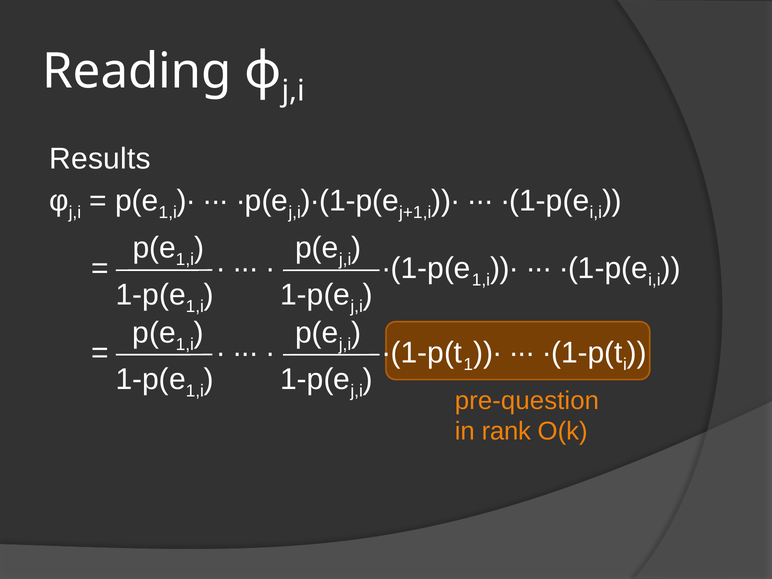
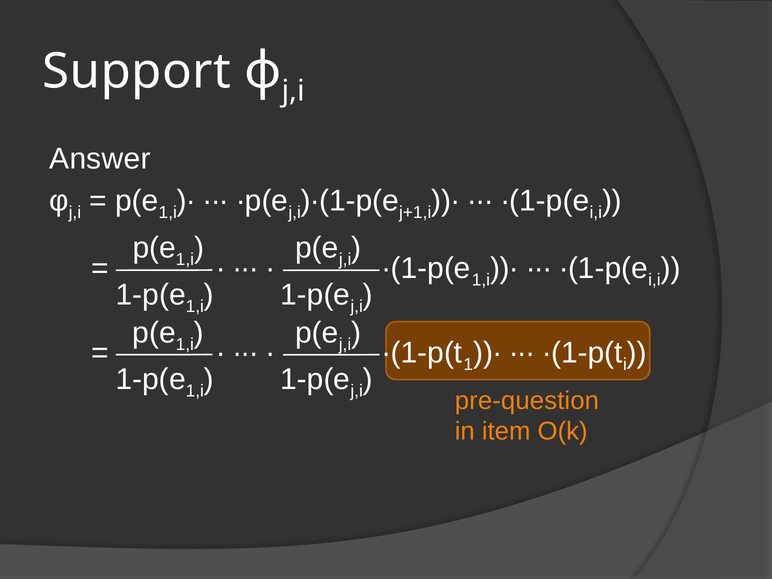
Reading: Reading -> Support
Results: Results -> Answer
rank: rank -> item
